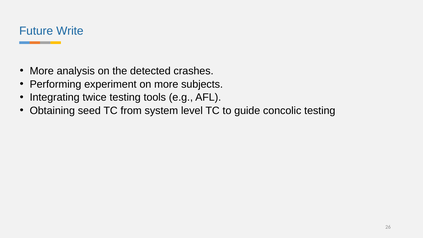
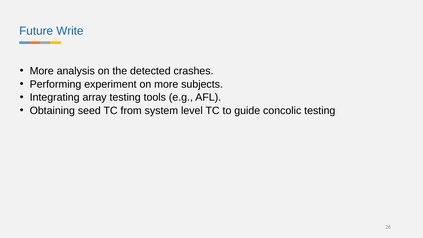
twice: twice -> array
